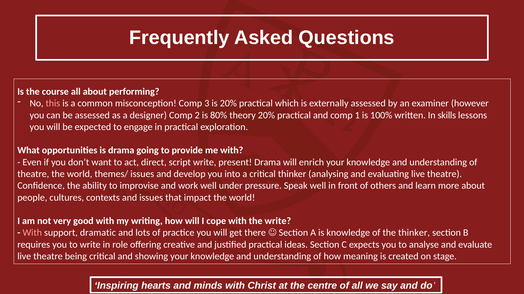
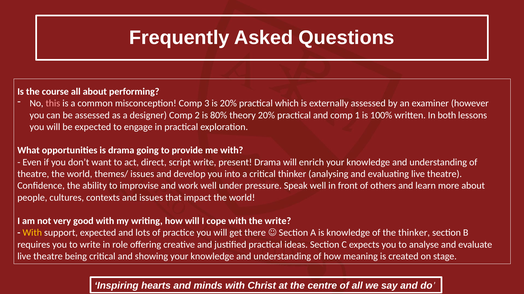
skills: skills -> both
With at (32, 233) colour: pink -> yellow
support dramatic: dramatic -> expected
